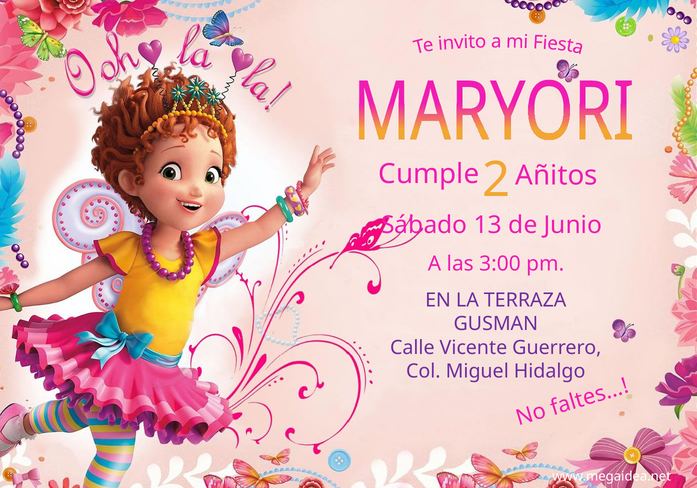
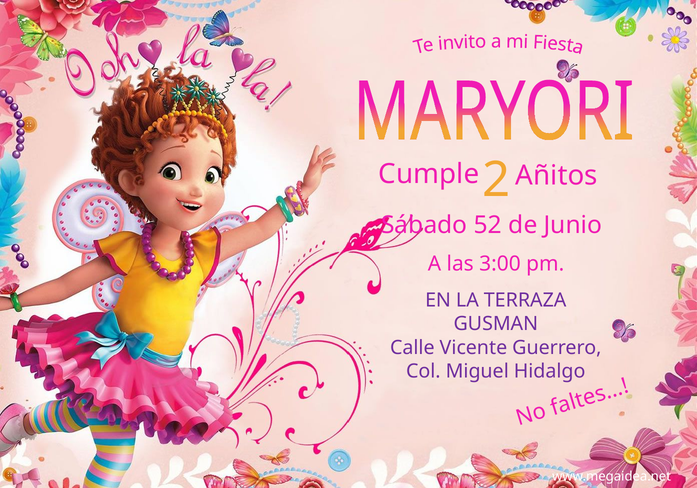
13: 13 -> 52
